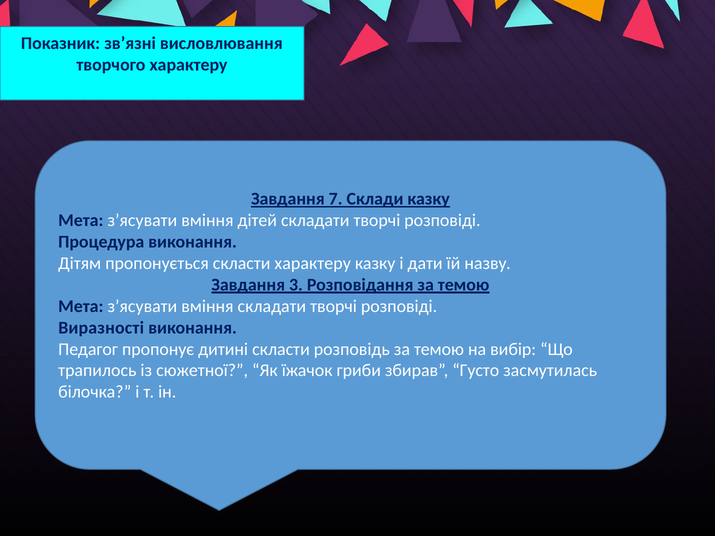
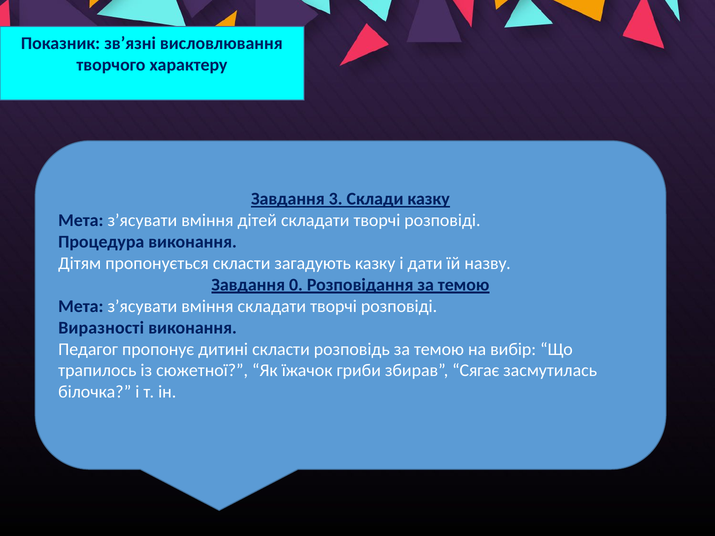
7: 7 -> 3
скласти характеру: характеру -> загадують
3: 3 -> 0
Густо: Густо -> Сягає
